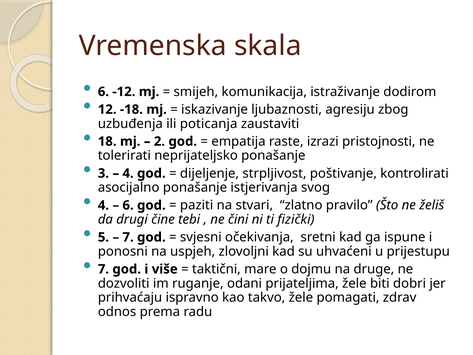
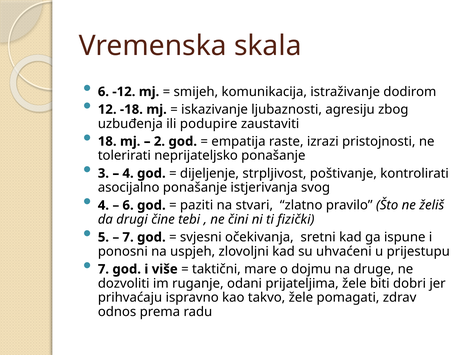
poticanja: poticanja -> podupire
